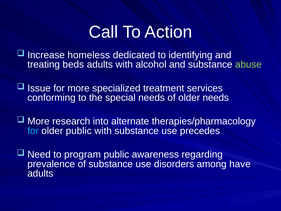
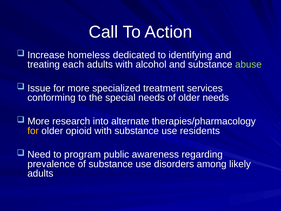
beds: beds -> each
for at (33, 131) colour: light blue -> yellow
older public: public -> opioid
precedes: precedes -> residents
have: have -> likely
